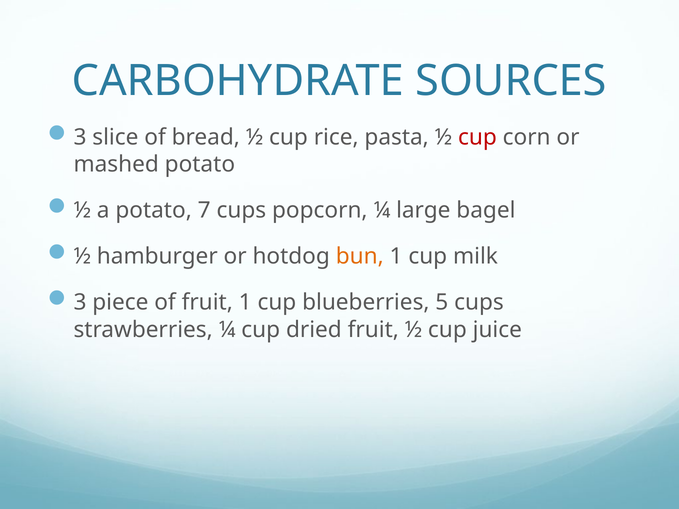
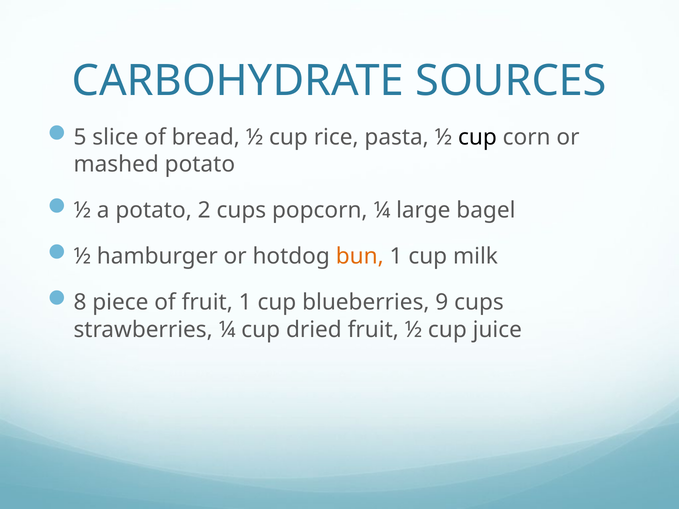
3 at (80, 137): 3 -> 5
cup at (477, 137) colour: red -> black
7: 7 -> 2
3 at (80, 303): 3 -> 8
5: 5 -> 9
